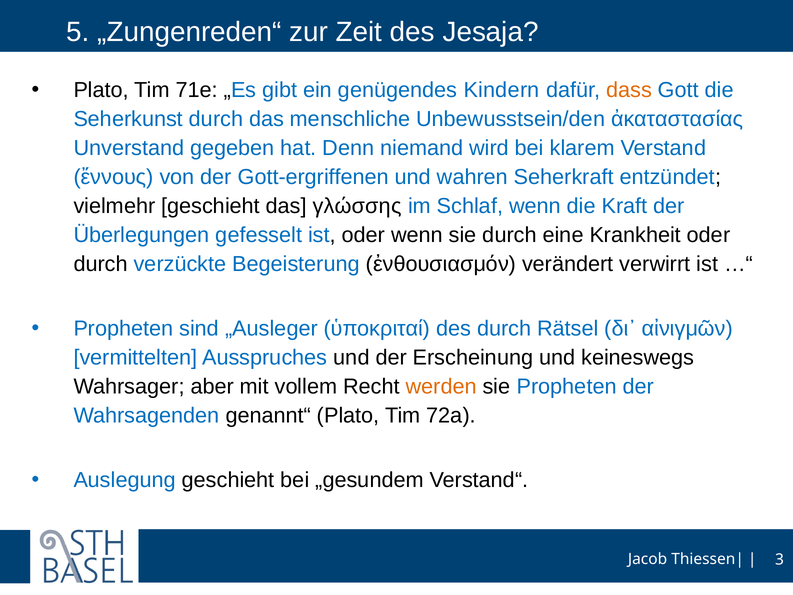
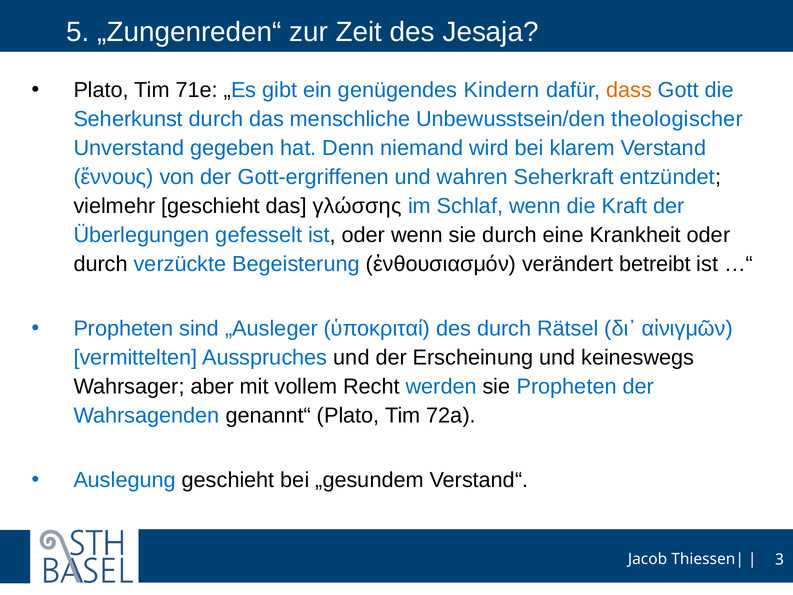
ἀκαταστασίας: ἀκαταστασίας -> theologischer
verwirrt: verwirrt -> betreibt
werden colour: orange -> blue
